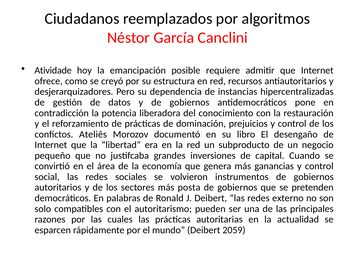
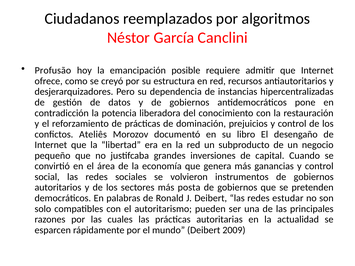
Atividade: Atividade -> Profusão
externo: externo -> estudar
2059: 2059 -> 2009
